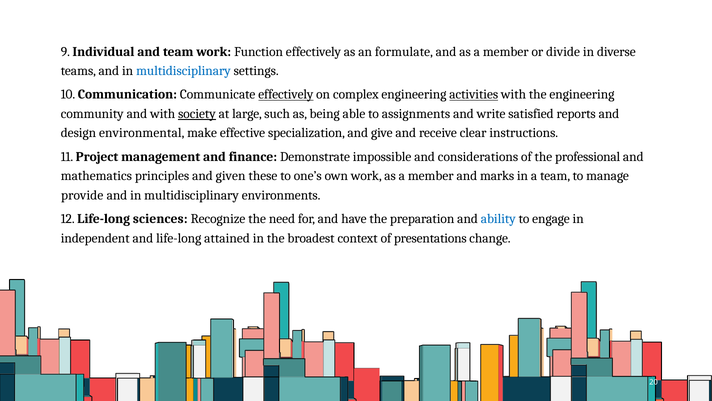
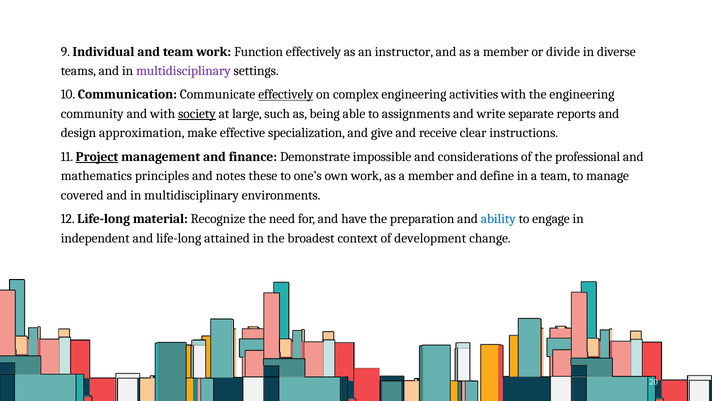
formulate: formulate -> instructor
multidisciplinary at (183, 71) colour: blue -> purple
activities underline: present -> none
satisfied: satisfied -> separate
environmental: environmental -> approximation
Project underline: none -> present
given: given -> notes
marks: marks -> define
provide: provide -> covered
sciences: sciences -> material
presentations: presentations -> development
